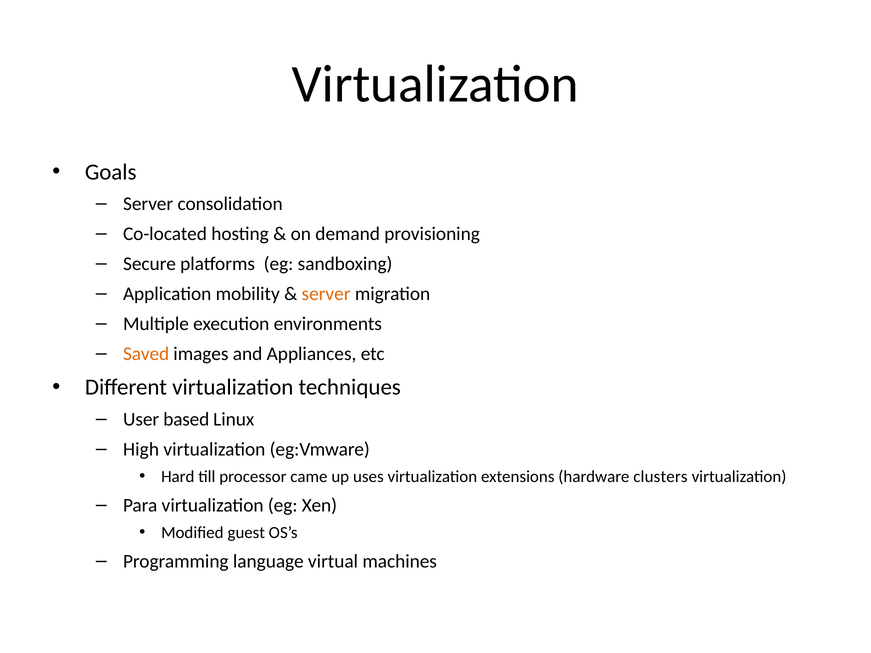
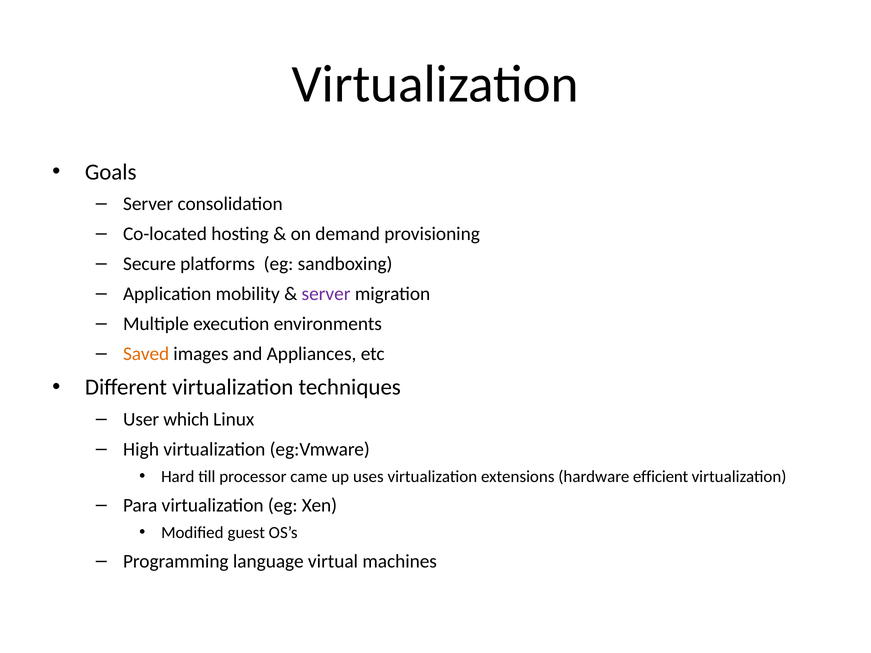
server at (326, 294) colour: orange -> purple
based: based -> which
clusters: clusters -> efficient
